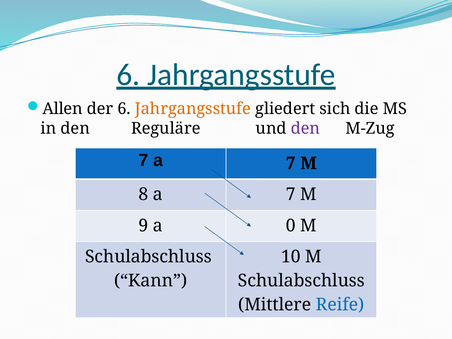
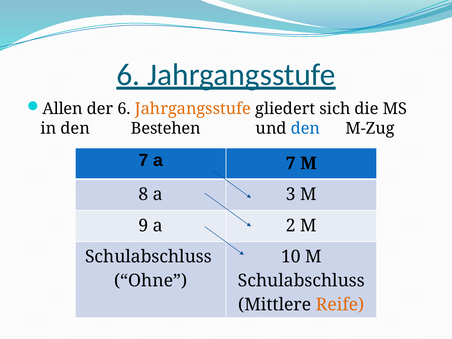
Reguläre: Reguläre -> Bestehen
den at (305, 128) colour: purple -> blue
8 a 7: 7 -> 3
0: 0 -> 2
Kann: Kann -> Ohne
Reife colour: blue -> orange
